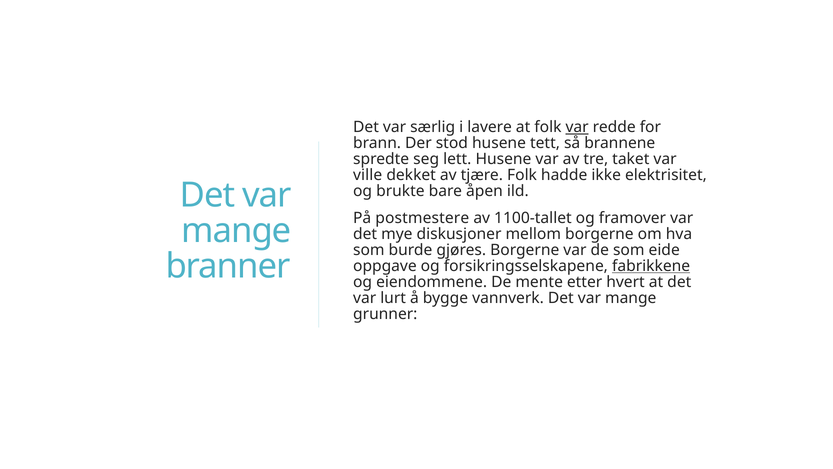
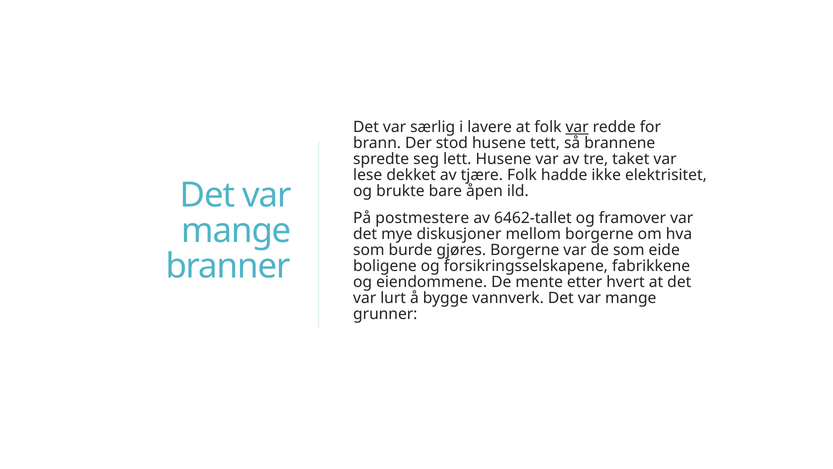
ville: ville -> lese
1100-tallet: 1100-tallet -> 6462-tallet
oppgave: oppgave -> boligene
fabrikkene underline: present -> none
